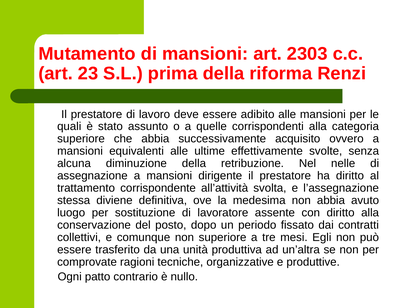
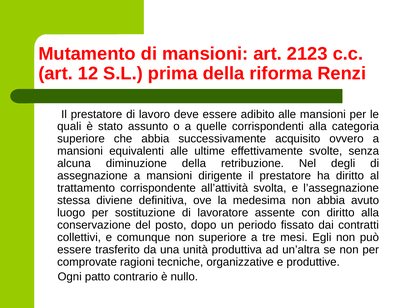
2303: 2303 -> 2123
23: 23 -> 12
nelle: nelle -> degli
